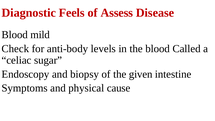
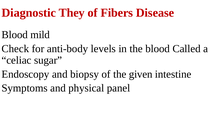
Feels: Feels -> They
Assess: Assess -> Fibers
cause: cause -> panel
